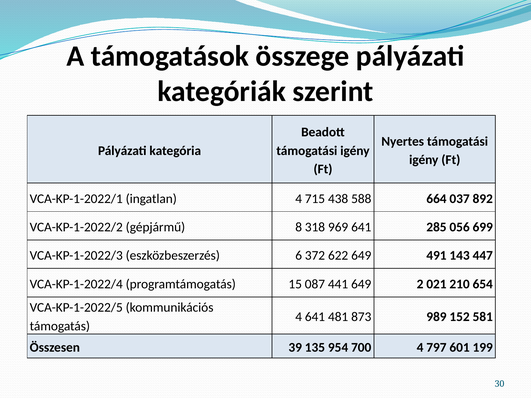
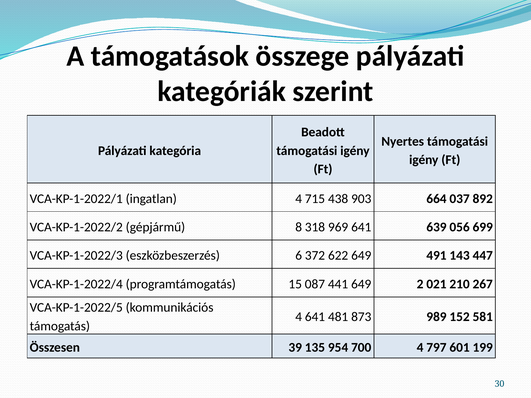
588: 588 -> 903
285: 285 -> 639
654: 654 -> 267
